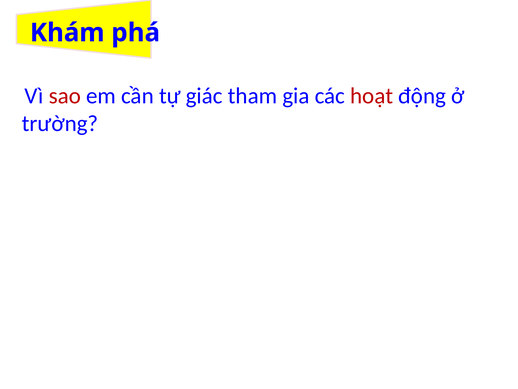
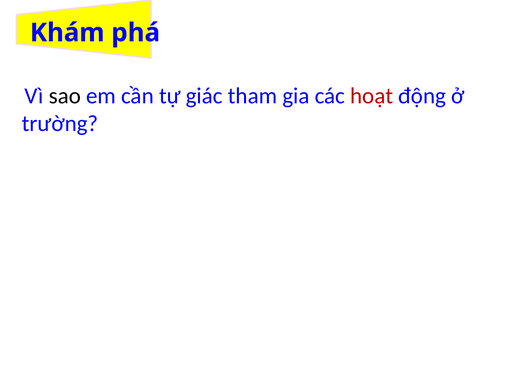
sao colour: red -> black
